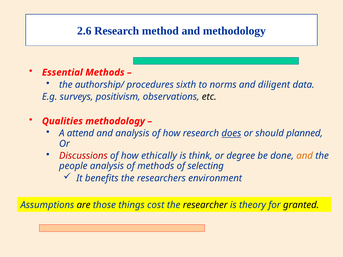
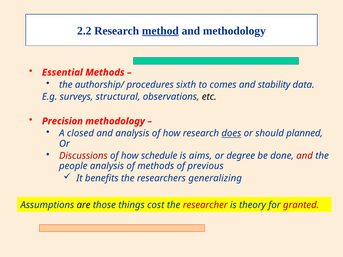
2.6: 2.6 -> 2.2
method underline: none -> present
norms: norms -> comes
diligent: diligent -> stability
positivism: positivism -> structural
Qualities: Qualities -> Precision
attend: attend -> closed
ethically: ethically -> schedule
think: think -> aims
and at (305, 156) colour: orange -> red
selecting: selecting -> previous
environment: environment -> generalizing
researcher colour: black -> red
granted colour: black -> red
